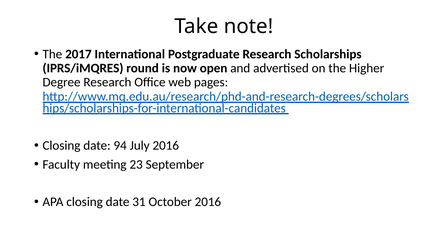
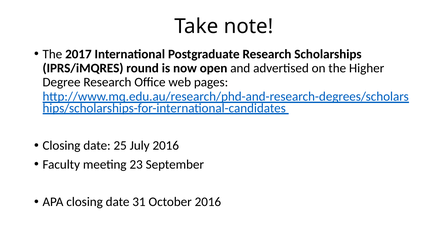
94: 94 -> 25
